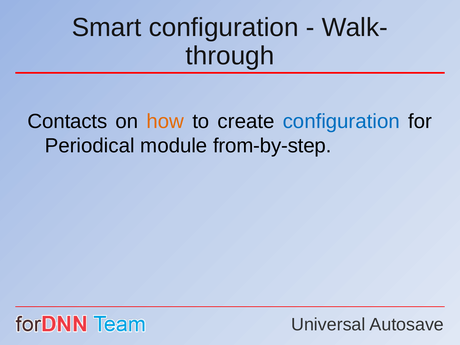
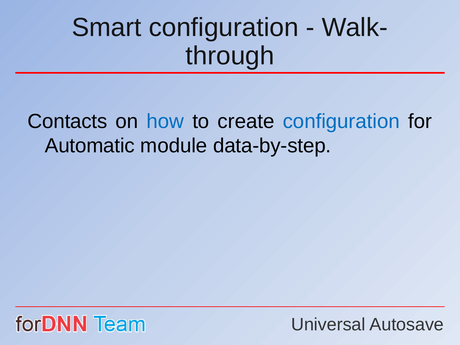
how colour: orange -> blue
Periodical: Periodical -> Automatic
from-by-step: from-by-step -> data-by-step
